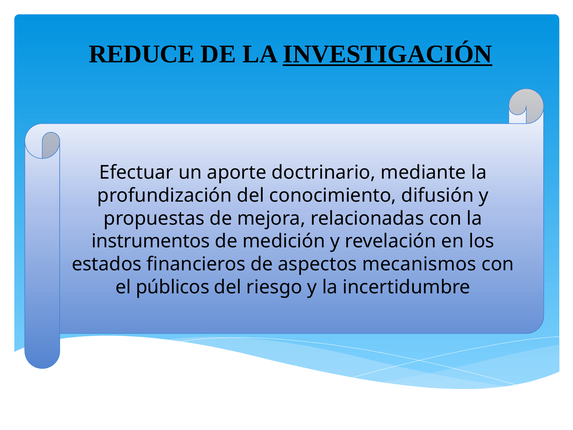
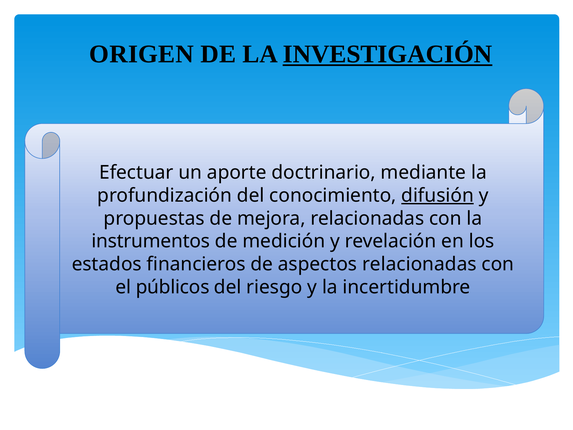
REDUCE: REDUCE -> ORIGEN
difusión underline: none -> present
aspectos mecanismos: mecanismos -> relacionadas
